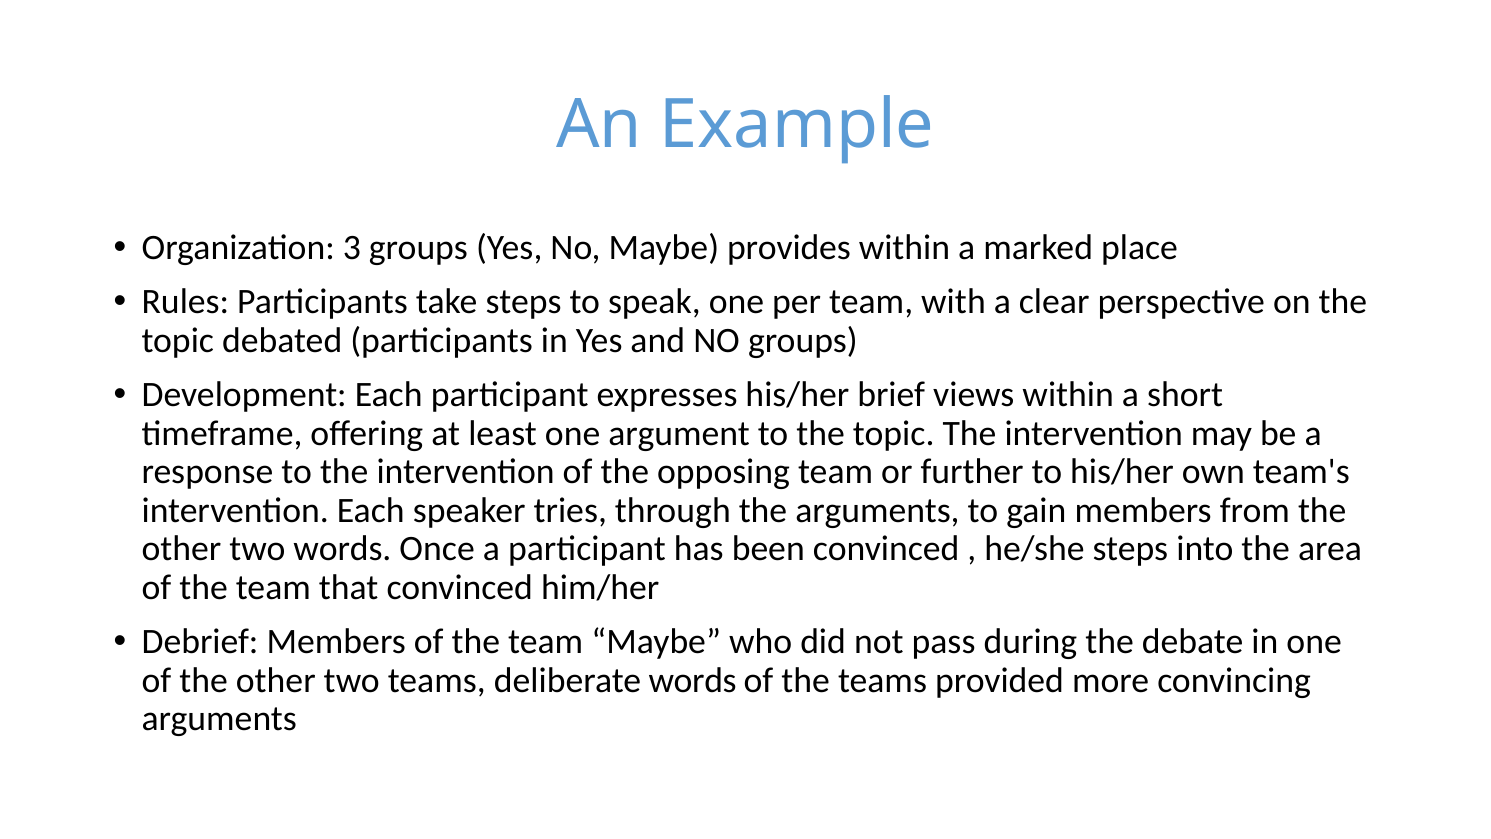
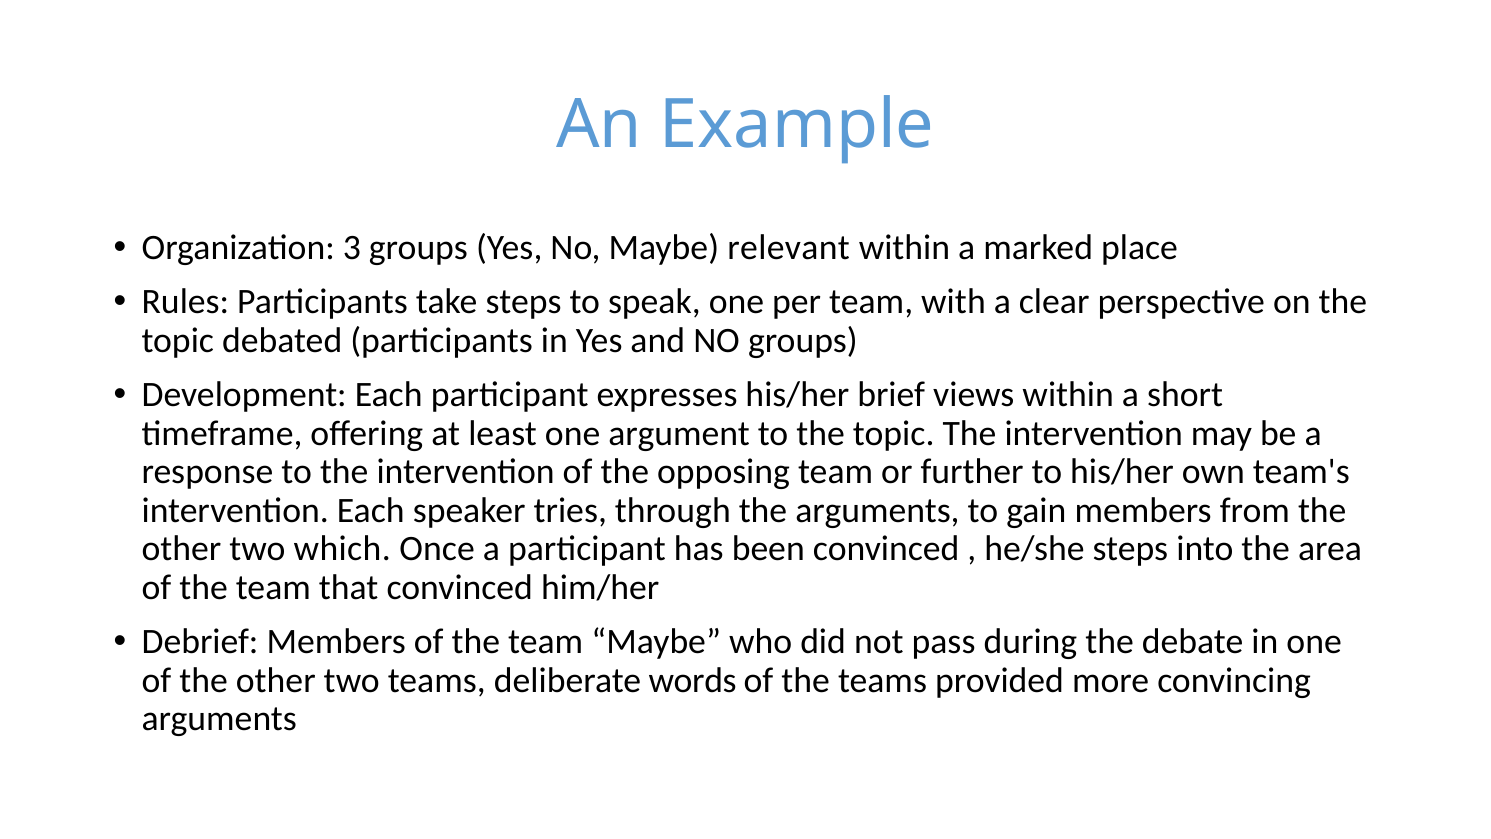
provides: provides -> relevant
two words: words -> which
